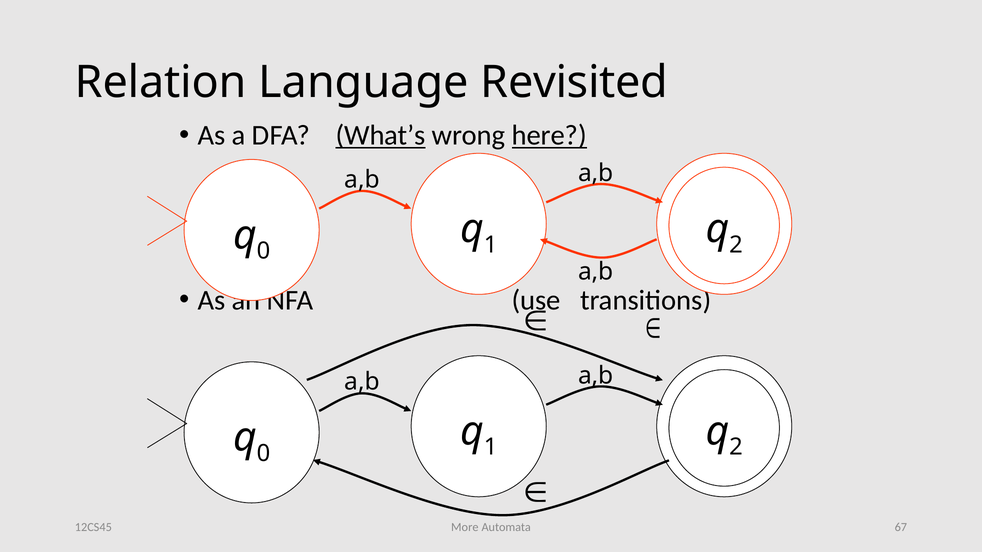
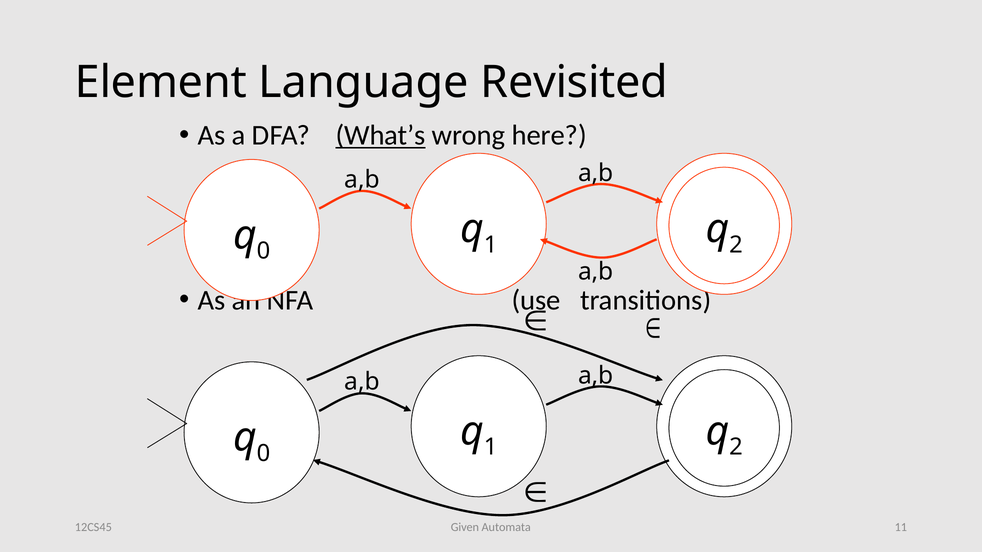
Relation: Relation -> Element
here underline: present -> none
More: More -> Given
67: 67 -> 11
